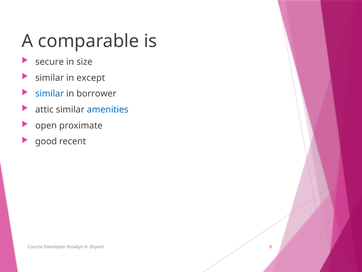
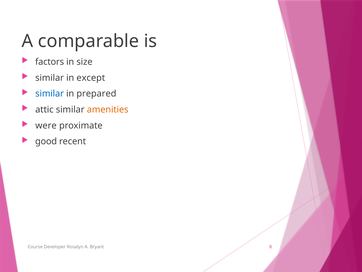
secure: secure -> factors
borrower: borrower -> prepared
amenities colour: blue -> orange
open: open -> were
